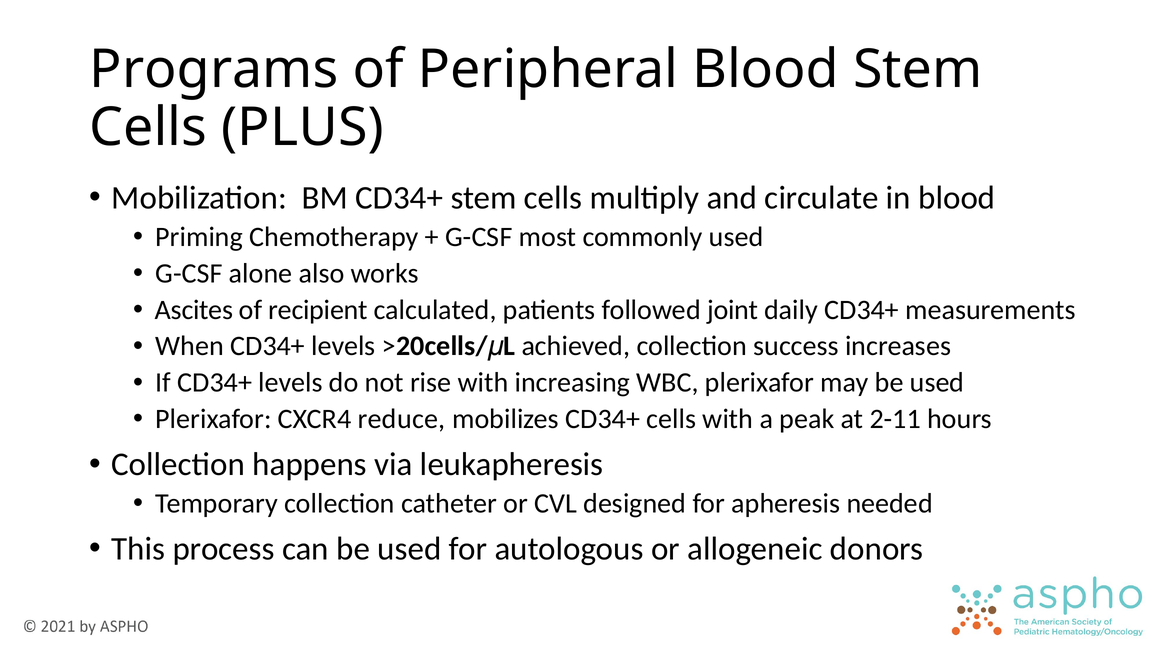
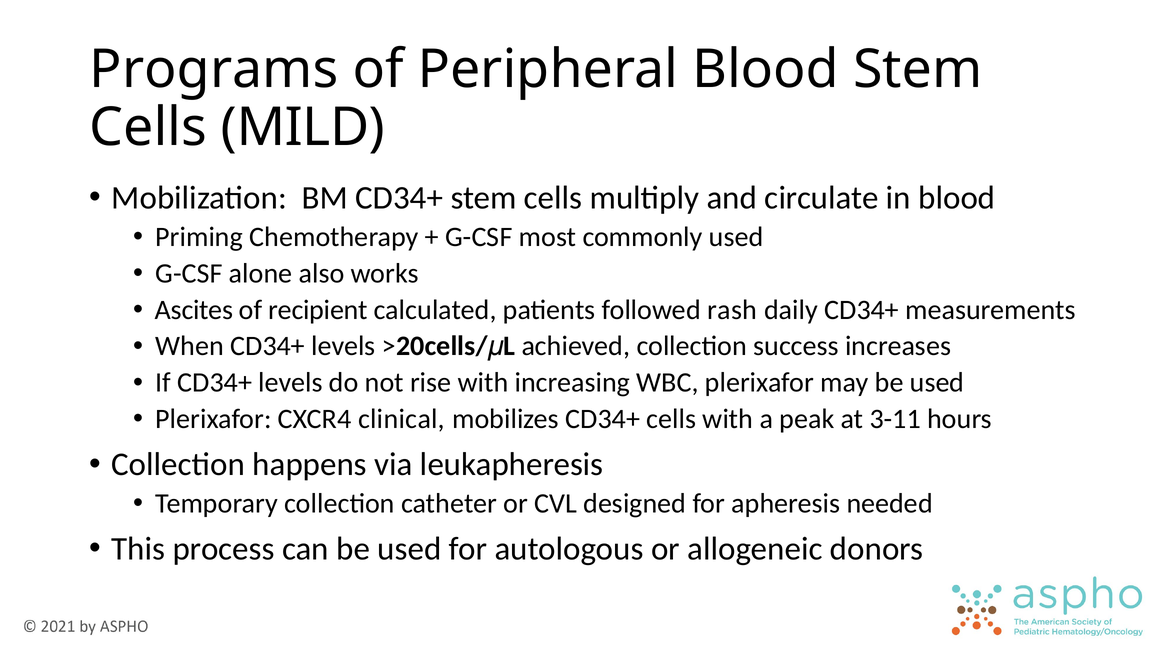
PLUS: PLUS -> MILD
joint: joint -> rash
reduce: reduce -> clinical
2-11: 2-11 -> 3-11
